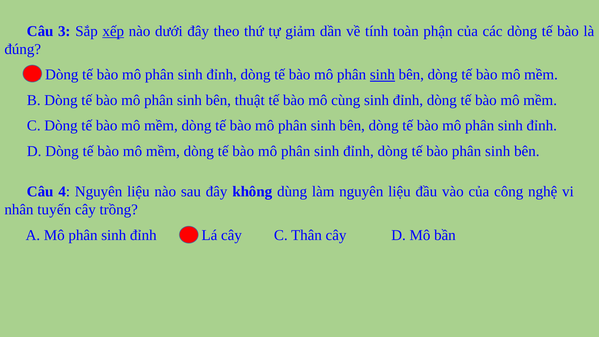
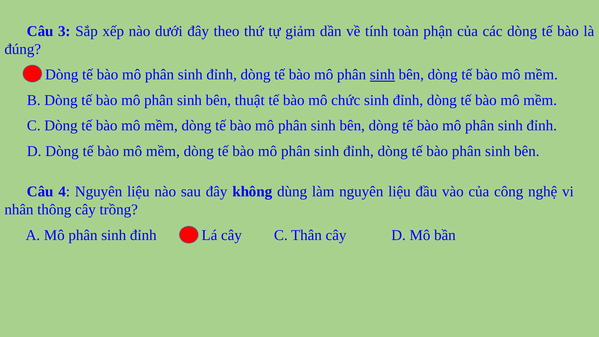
xếp underline: present -> none
cùng: cùng -> chức
tuyến: tuyến -> thông
